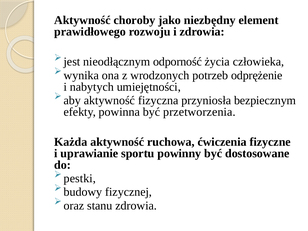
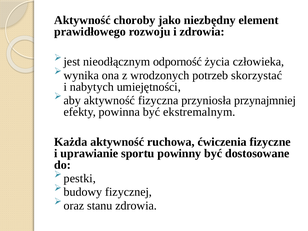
odprężenie: odprężenie -> skorzystać
bezpiecznym: bezpiecznym -> przynajmniej
przetworzenia: przetworzenia -> ekstremalnym
